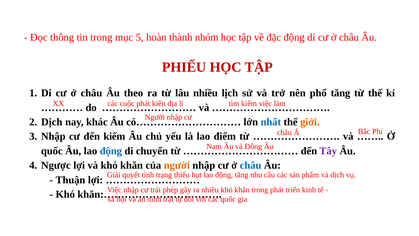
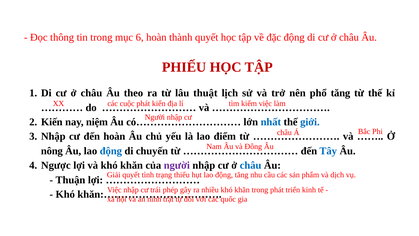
5: 5 -> 6
thành nhóm: nhóm -> quyết
lâu nhiều: nhiều -> thuật
2 Dịch: Dịch -> Kiến
khác: khác -> niệm
giới colour: orange -> blue
đến kiếm: kiếm -> hoàn
quốc at (52, 151): quốc -> nông
Tây colour: purple -> blue
người at (177, 165) colour: orange -> purple
